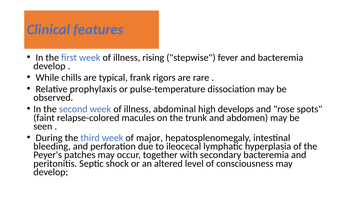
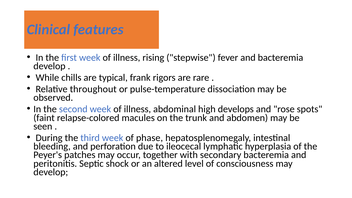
prophylaxis: prophylaxis -> throughout
major: major -> phase
